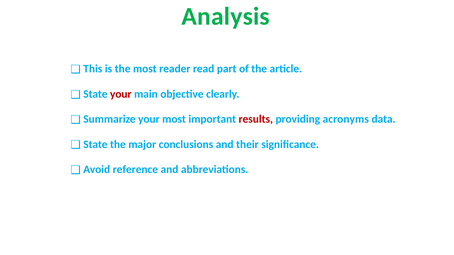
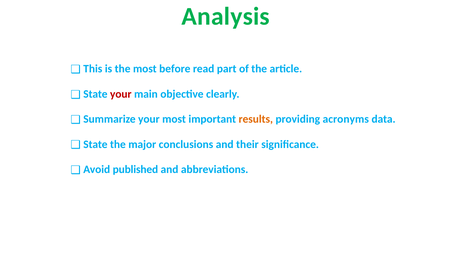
reader: reader -> before
results colour: red -> orange
reference: reference -> published
